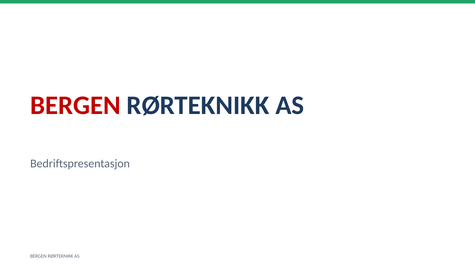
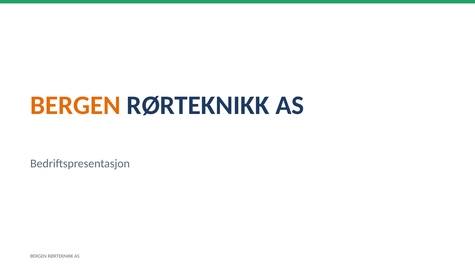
BERGEN at (75, 105) colour: red -> orange
